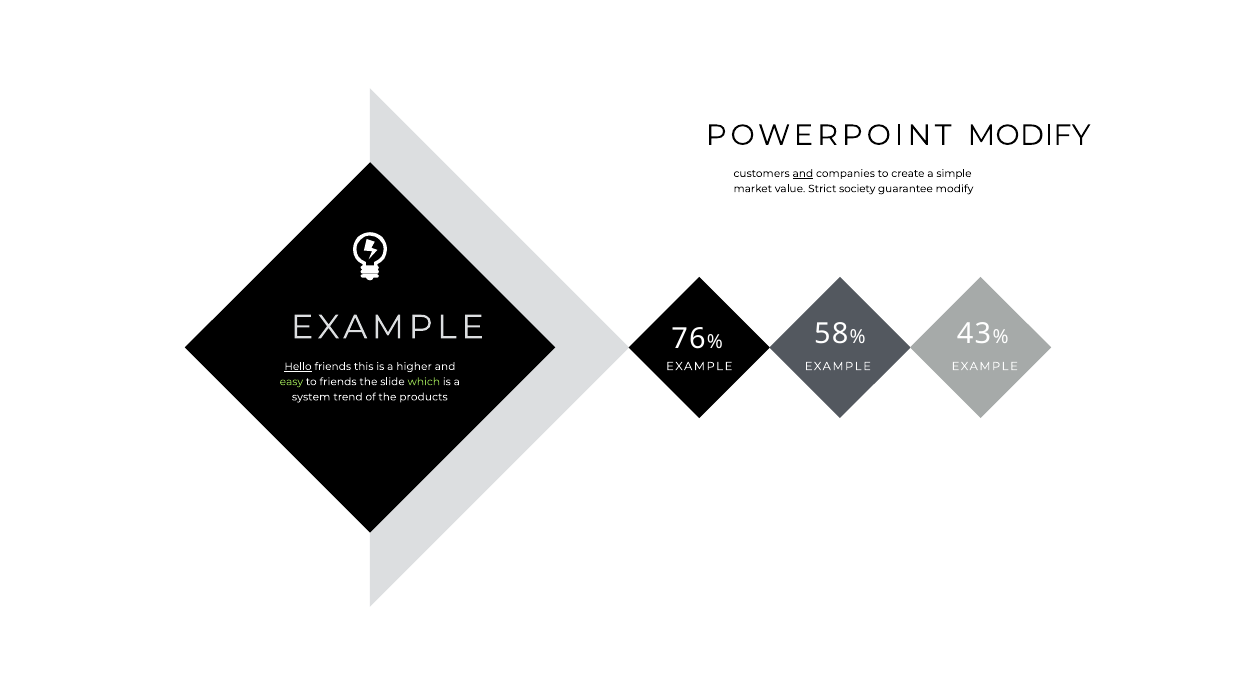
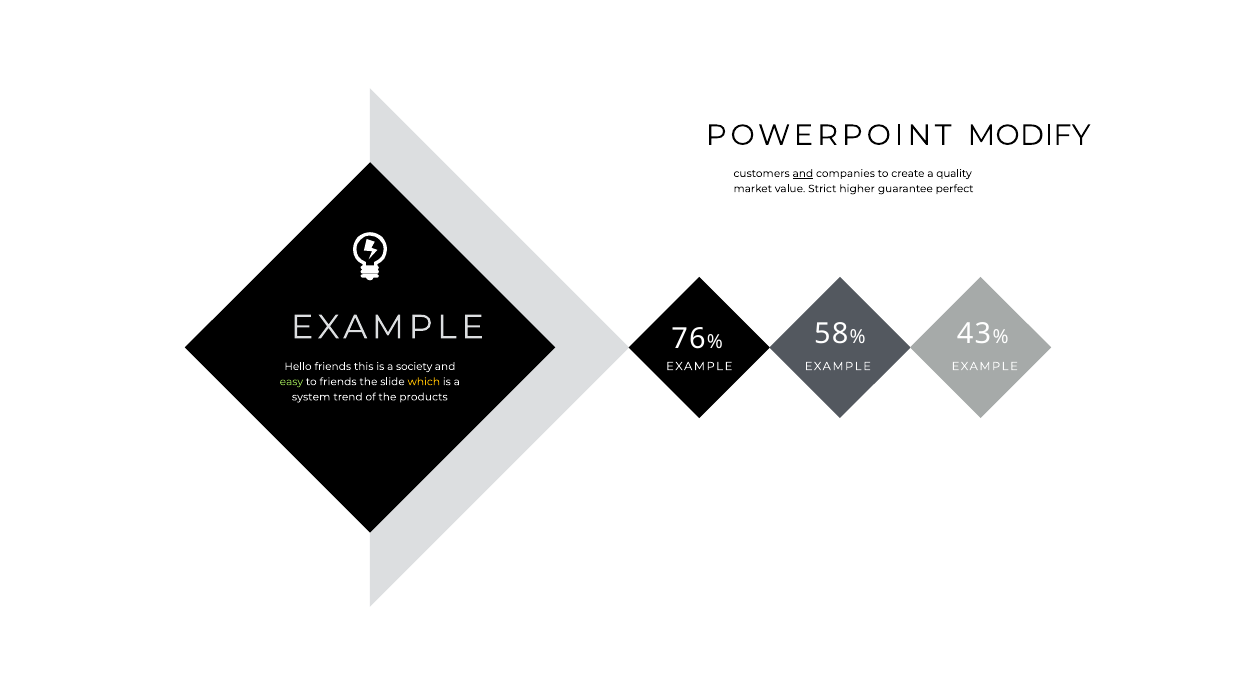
simple: simple -> quality
society: society -> higher
guarantee modify: modify -> perfect
Hello underline: present -> none
higher: higher -> society
which colour: light green -> yellow
